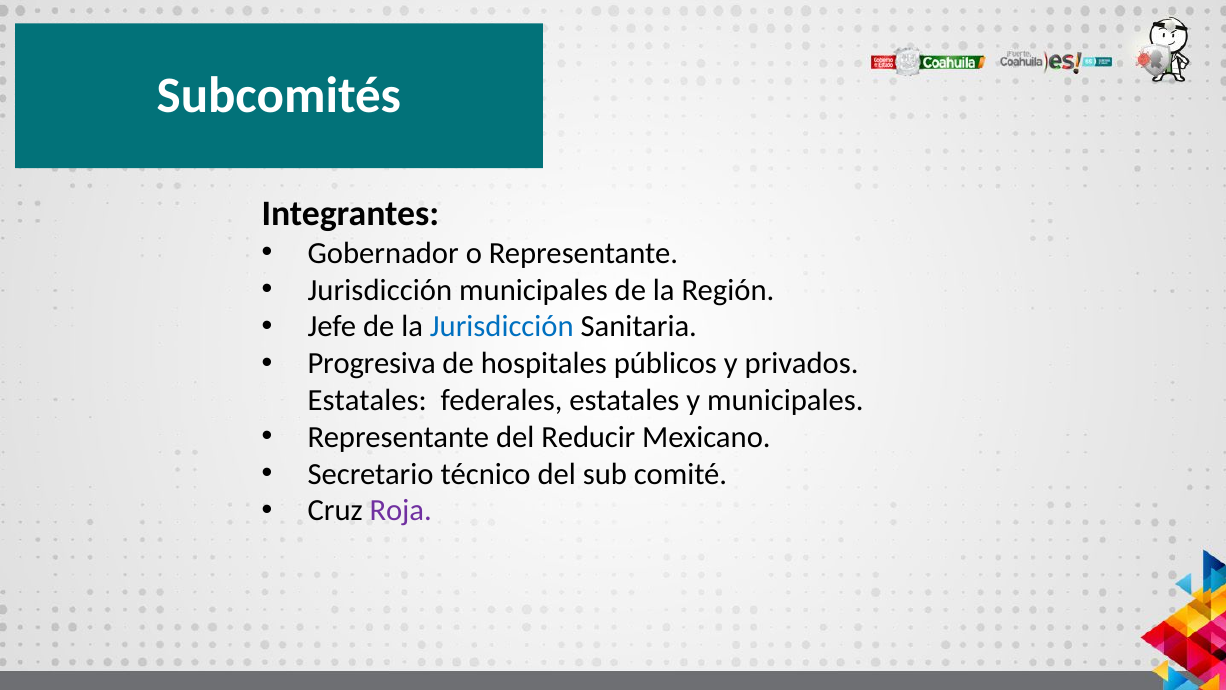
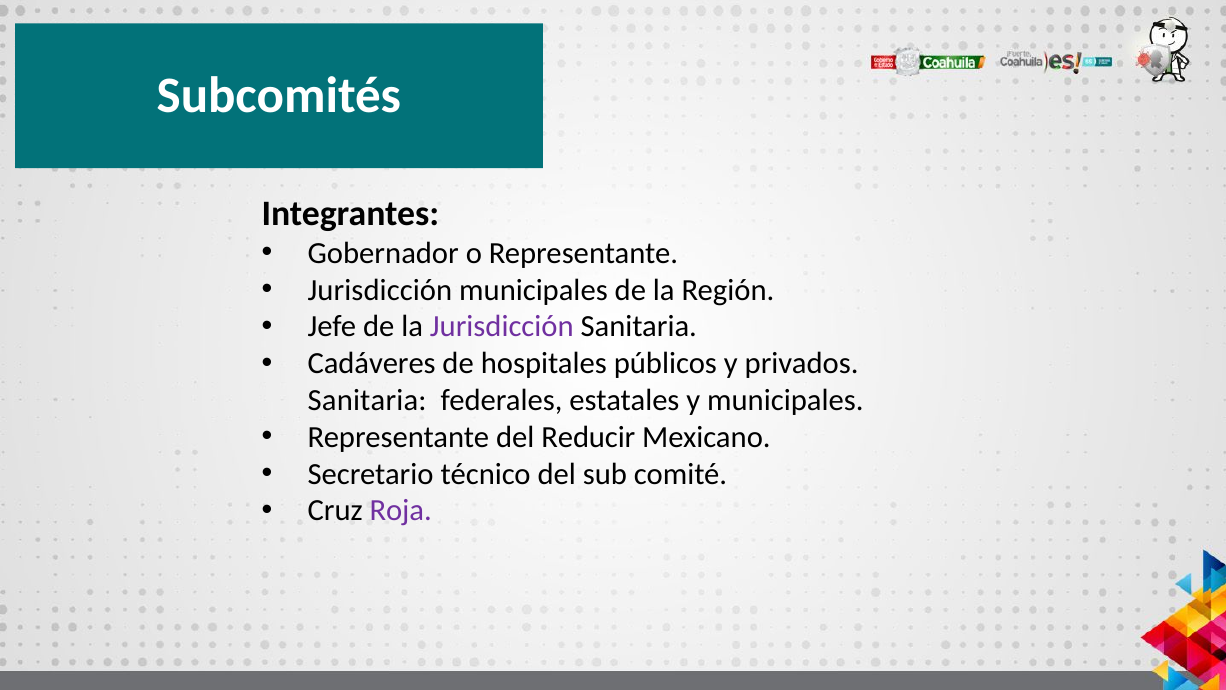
Jurisdicción at (502, 327) colour: blue -> purple
Progresiva: Progresiva -> Cadáveres
Estatales at (367, 400): Estatales -> Sanitaria
